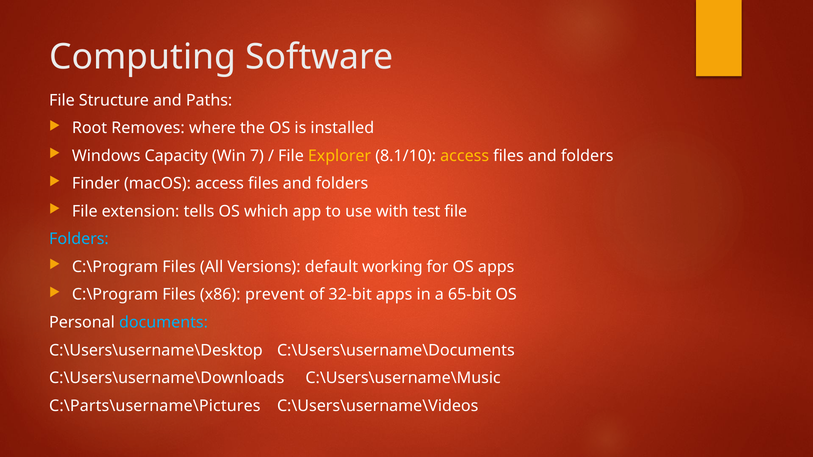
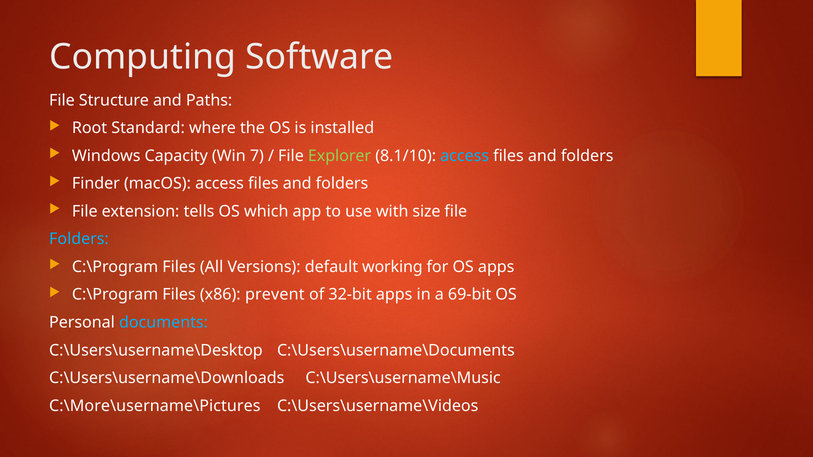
Removes: Removes -> Standard
Explorer colour: yellow -> light green
access at (465, 156) colour: yellow -> light blue
test: test -> size
65-bit: 65-bit -> 69-bit
C:\Parts\username\Pictures: C:\Parts\username\Pictures -> C:\More\username\Pictures
